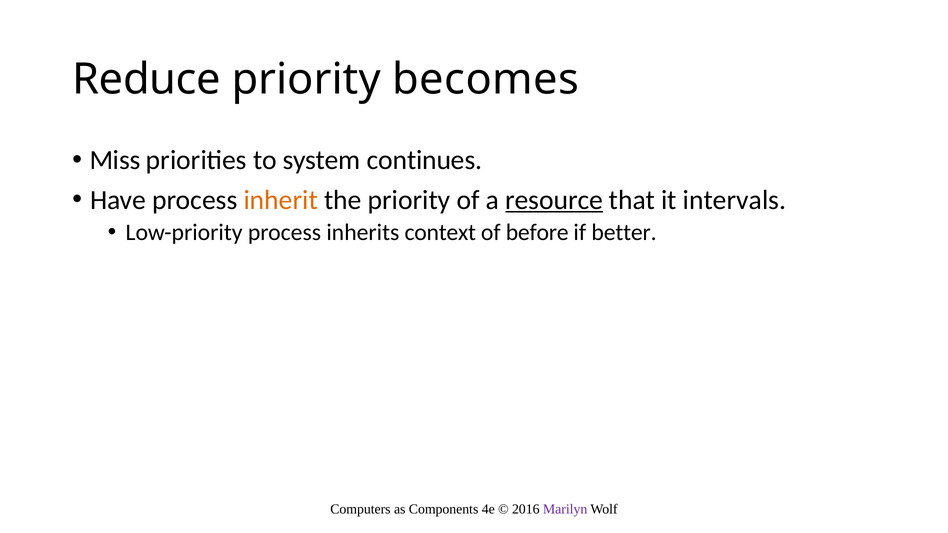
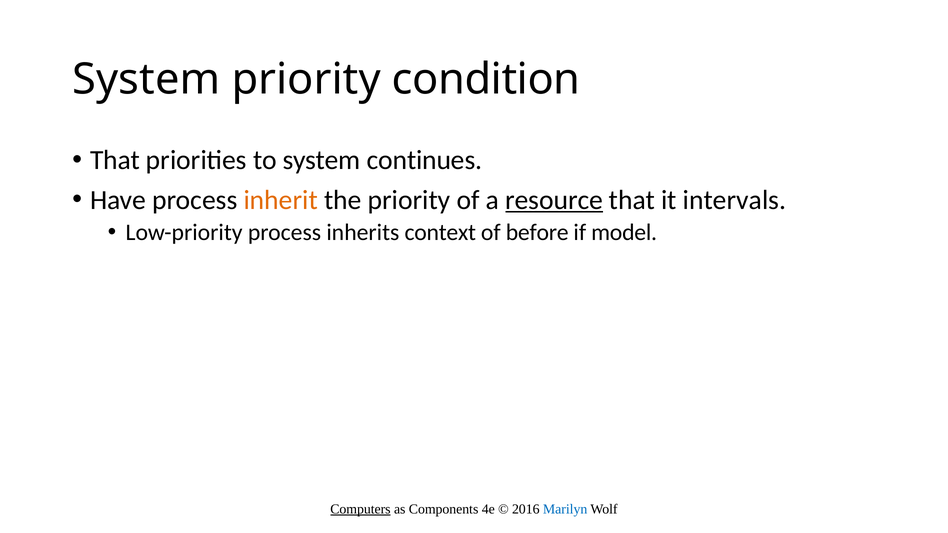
Reduce at (147, 80): Reduce -> System
becomes: becomes -> condition
Miss at (115, 160): Miss -> That
better: better -> model
Computers underline: none -> present
Marilyn colour: purple -> blue
